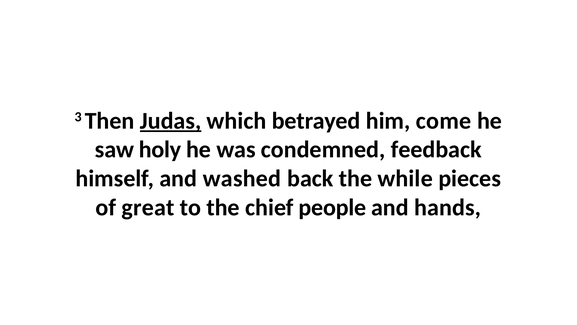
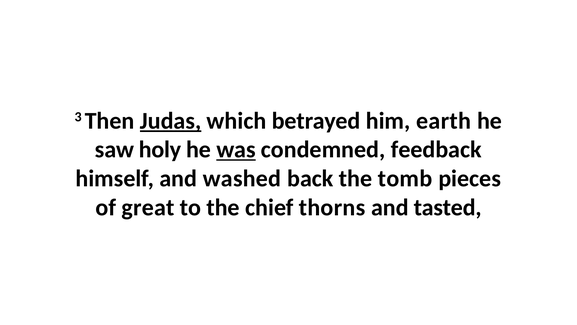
come: come -> earth
was underline: none -> present
while: while -> tomb
people: people -> thorns
hands: hands -> tasted
